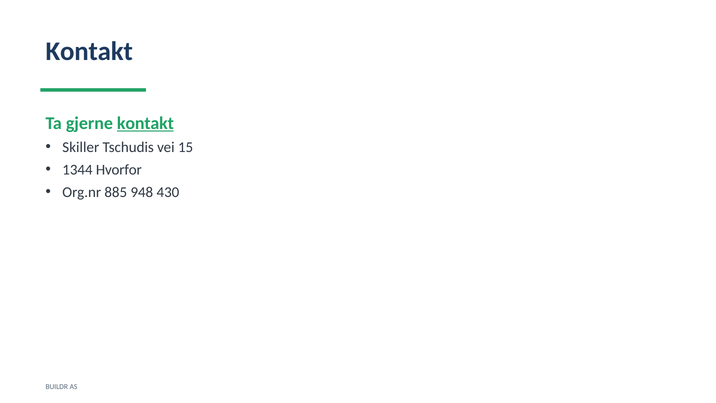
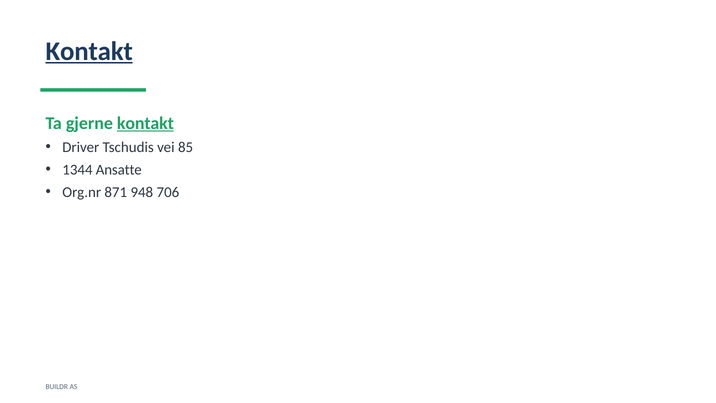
Kontakt at (89, 51) underline: none -> present
Skiller: Skiller -> Driver
15: 15 -> 85
Hvorfor: Hvorfor -> Ansatte
885: 885 -> 871
430: 430 -> 706
